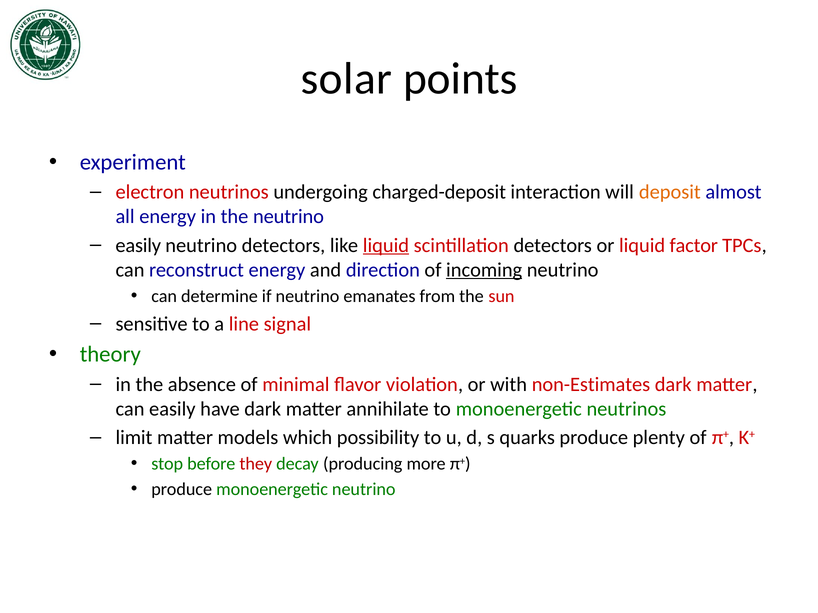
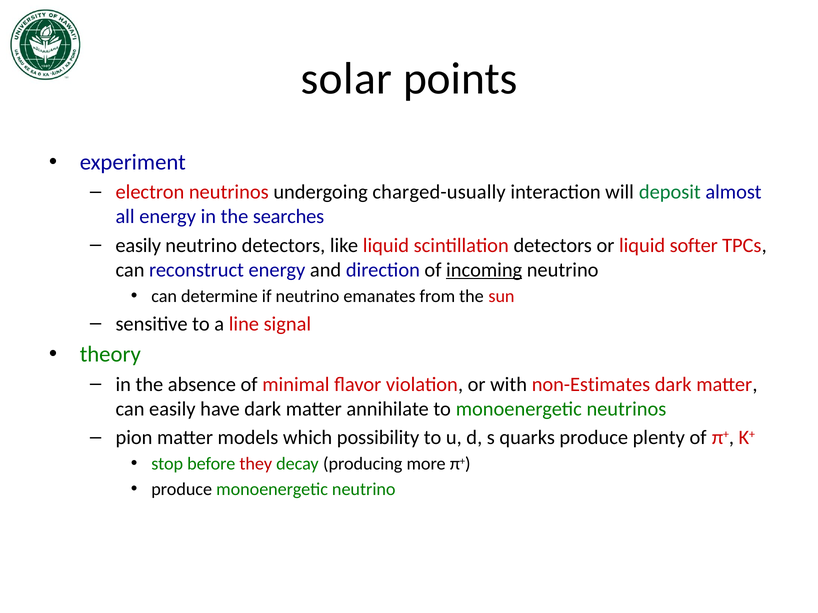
charged-deposit: charged-deposit -> charged-usually
deposit colour: orange -> green
the neutrino: neutrino -> searches
liquid at (386, 246) underline: present -> none
factor: factor -> softer
limit: limit -> pion
